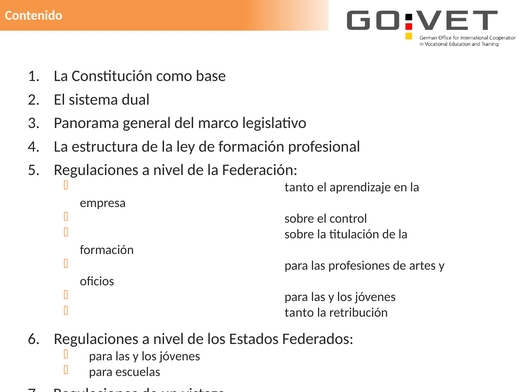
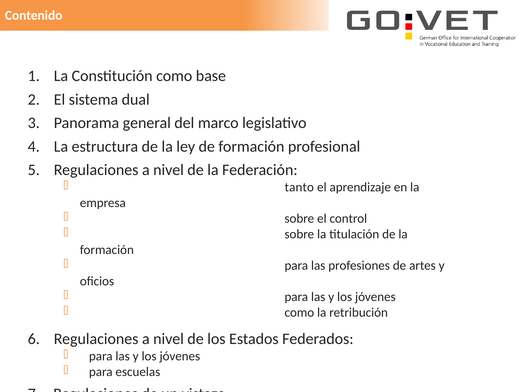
tanto at (299, 312): tanto -> como
